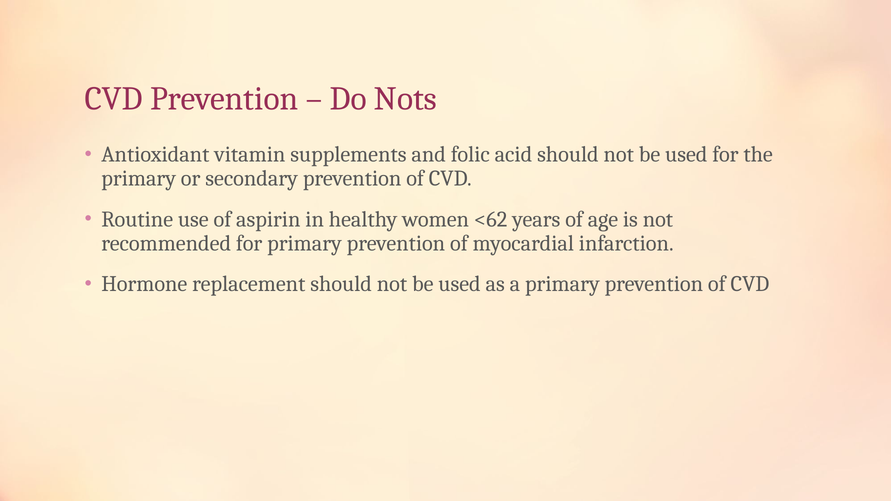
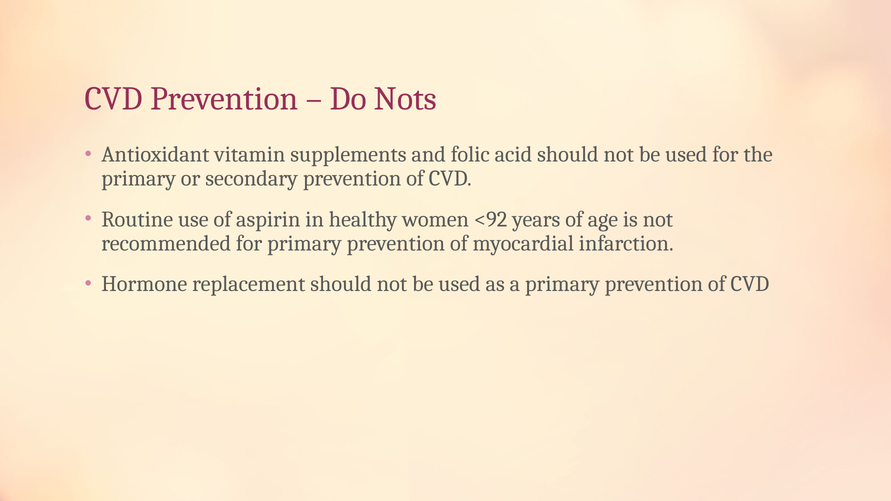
<62: <62 -> <92
